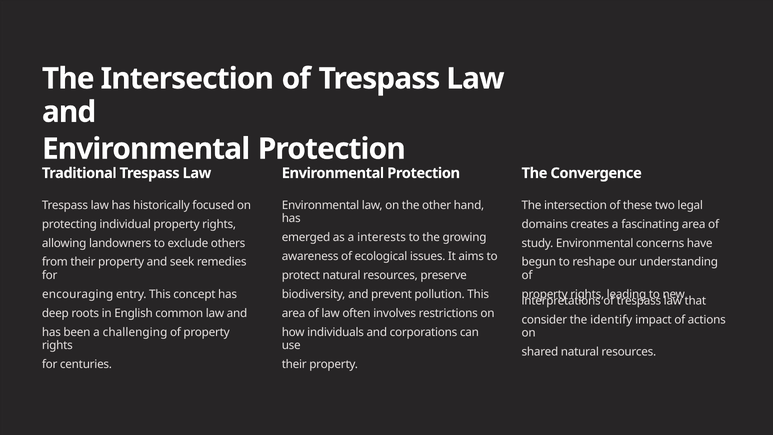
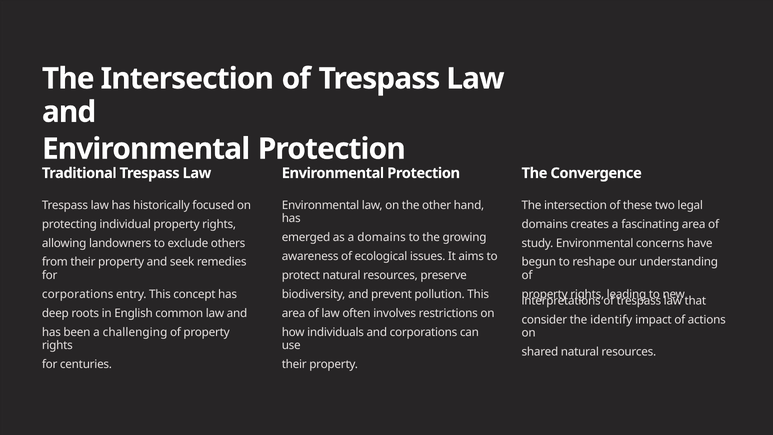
a interests: interests -> domains
encouraging at (78, 294): encouraging -> corporations
